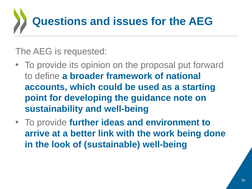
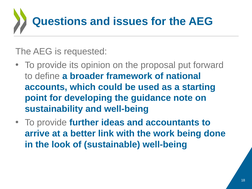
environment: environment -> accountants
